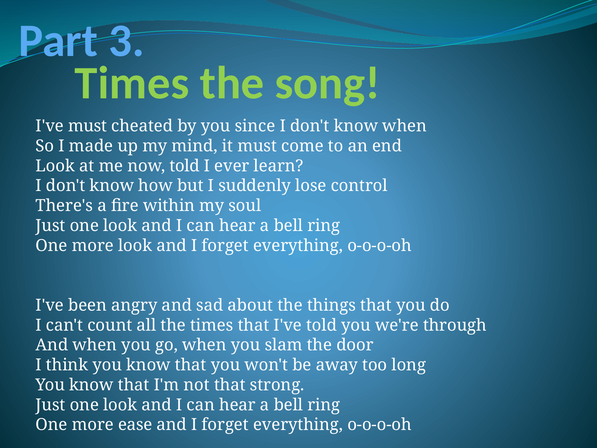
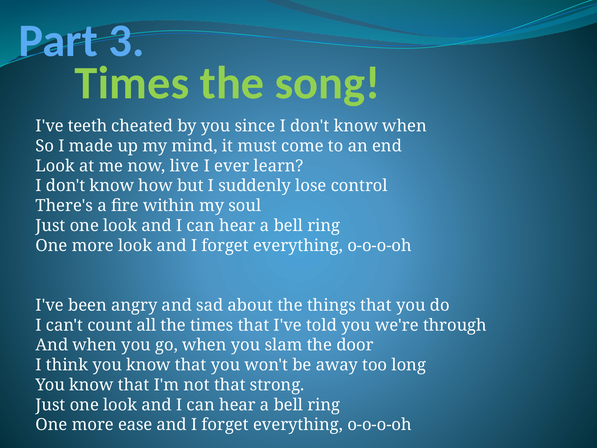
I've must: must -> teeth
now told: told -> live
